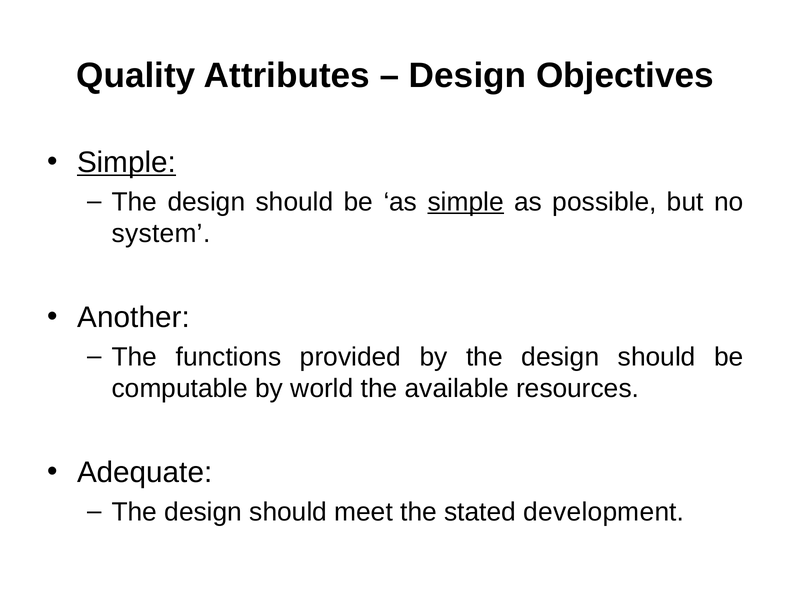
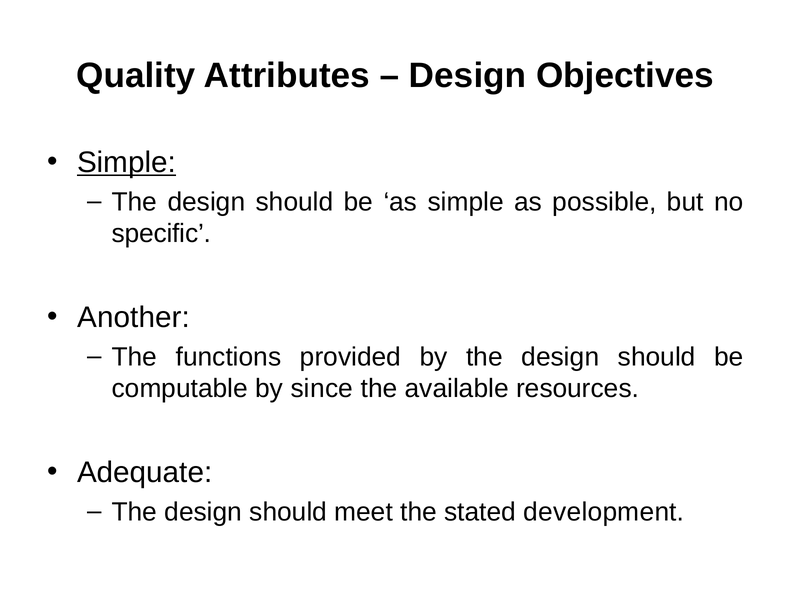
simple at (466, 202) underline: present -> none
system: system -> specific
world: world -> since
